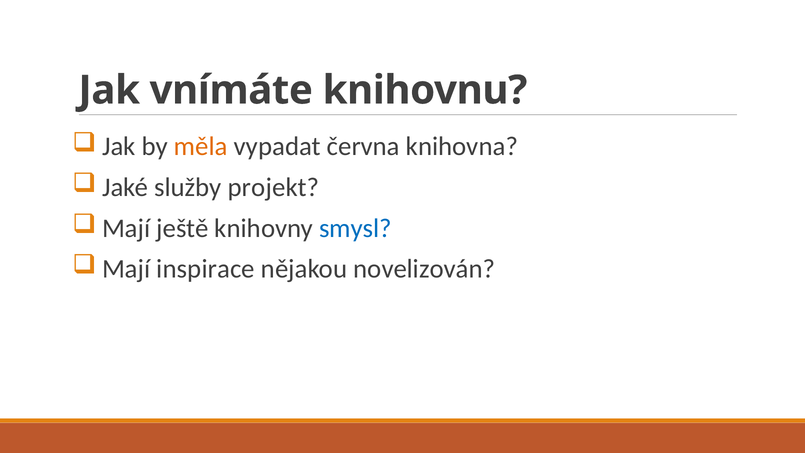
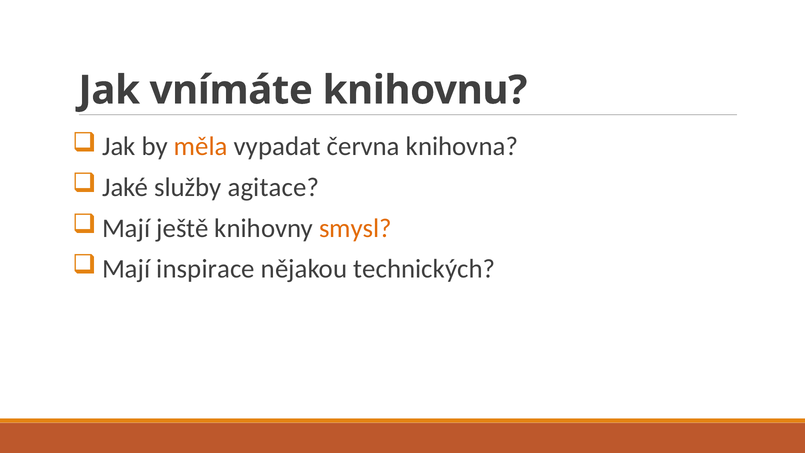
projekt: projekt -> agitace
smysl colour: blue -> orange
novelizován: novelizován -> technických
